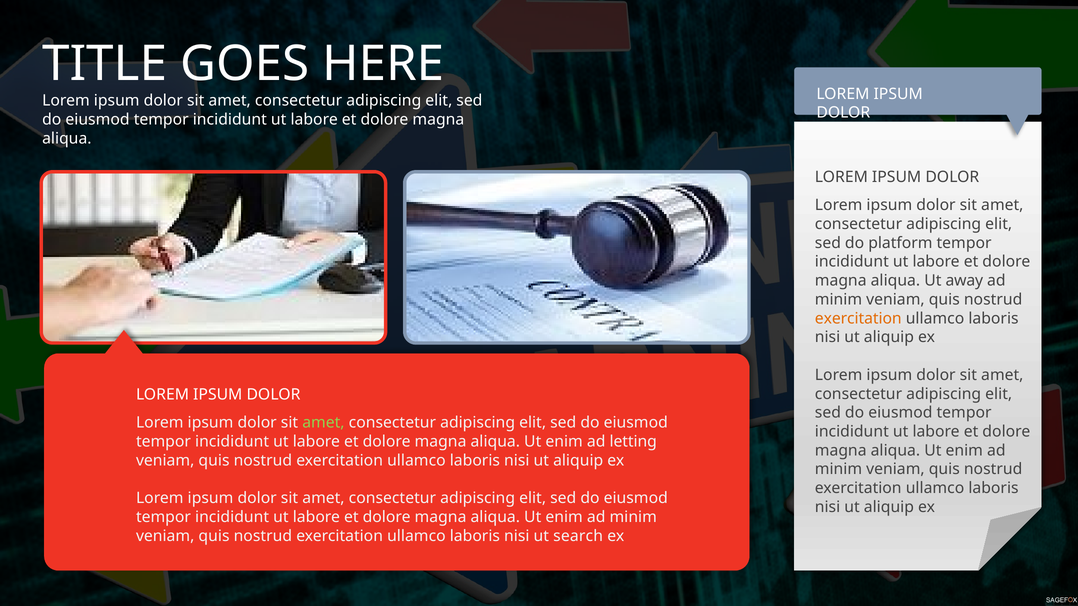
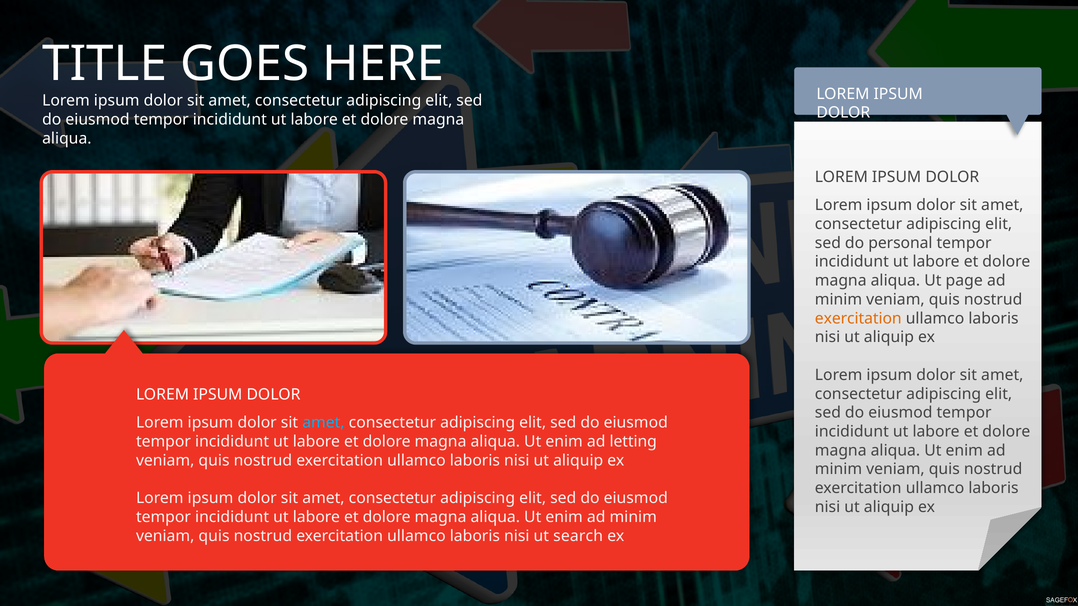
platform: platform -> personal
away: away -> page
amet at (323, 423) colour: light green -> light blue
